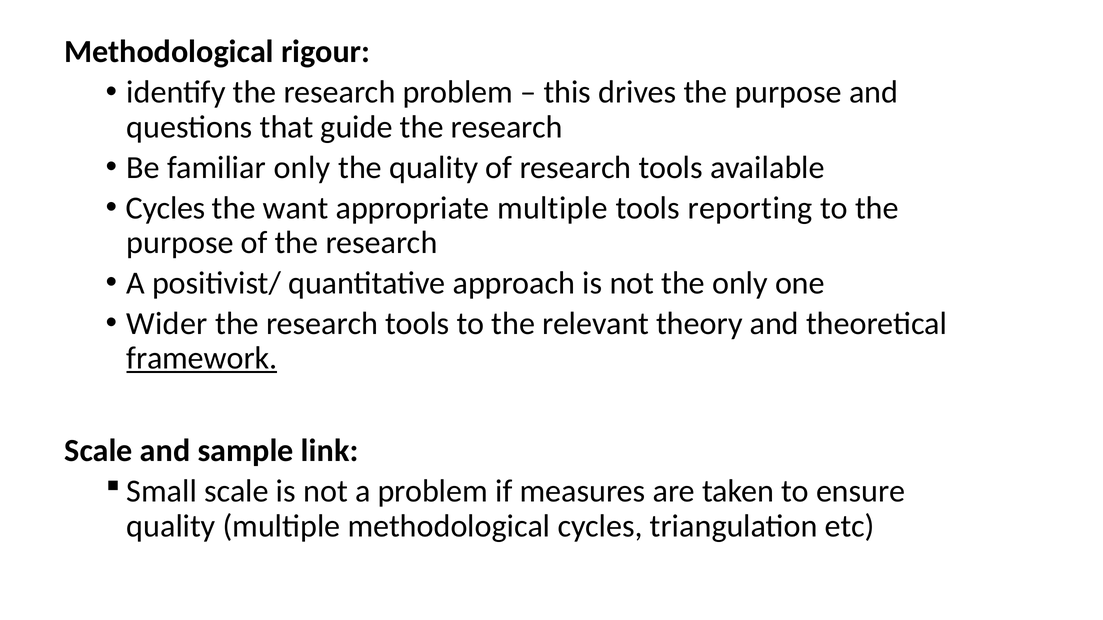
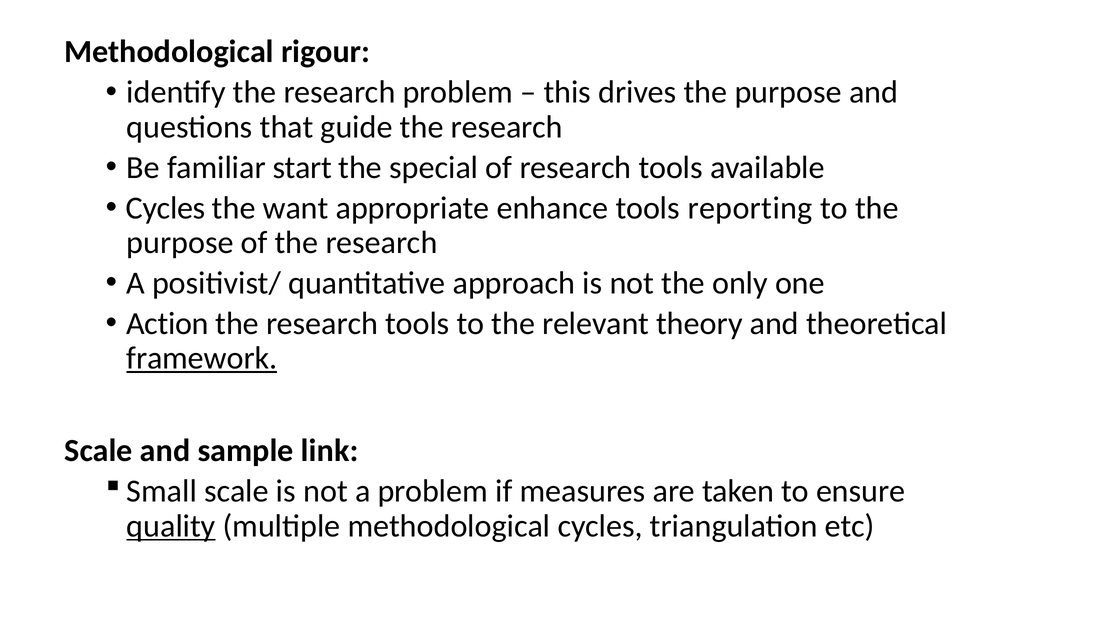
familiar only: only -> start
the quality: quality -> special
appropriate multiple: multiple -> enhance
Wider: Wider -> Action
quality at (171, 526) underline: none -> present
